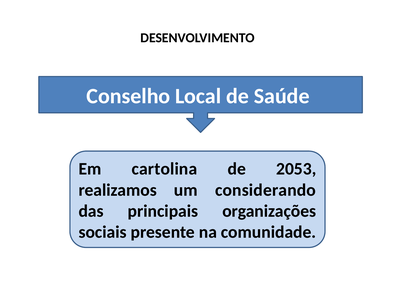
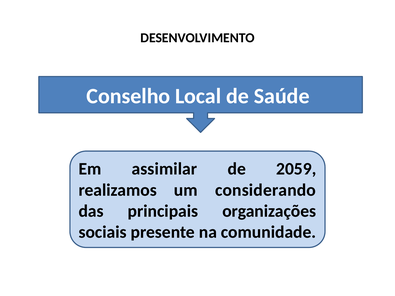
cartolina: cartolina -> assimilar
2053: 2053 -> 2059
